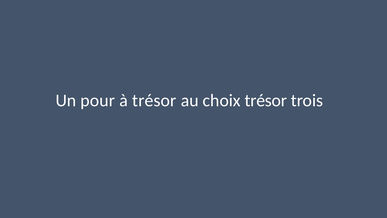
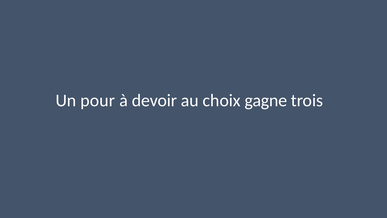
à trésor: trésor -> devoir
choix trésor: trésor -> gagne
